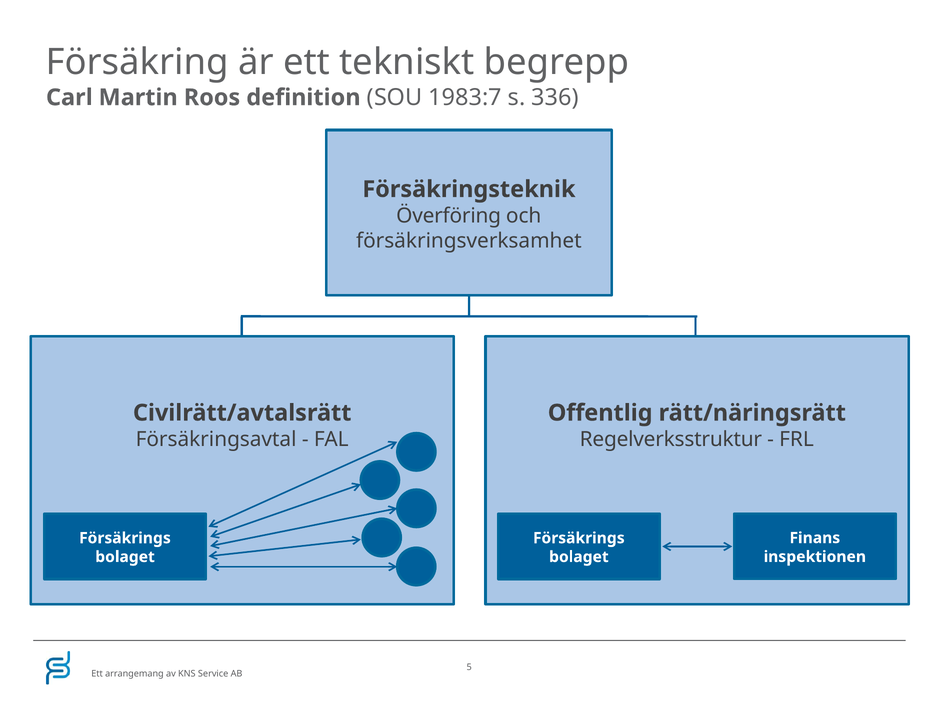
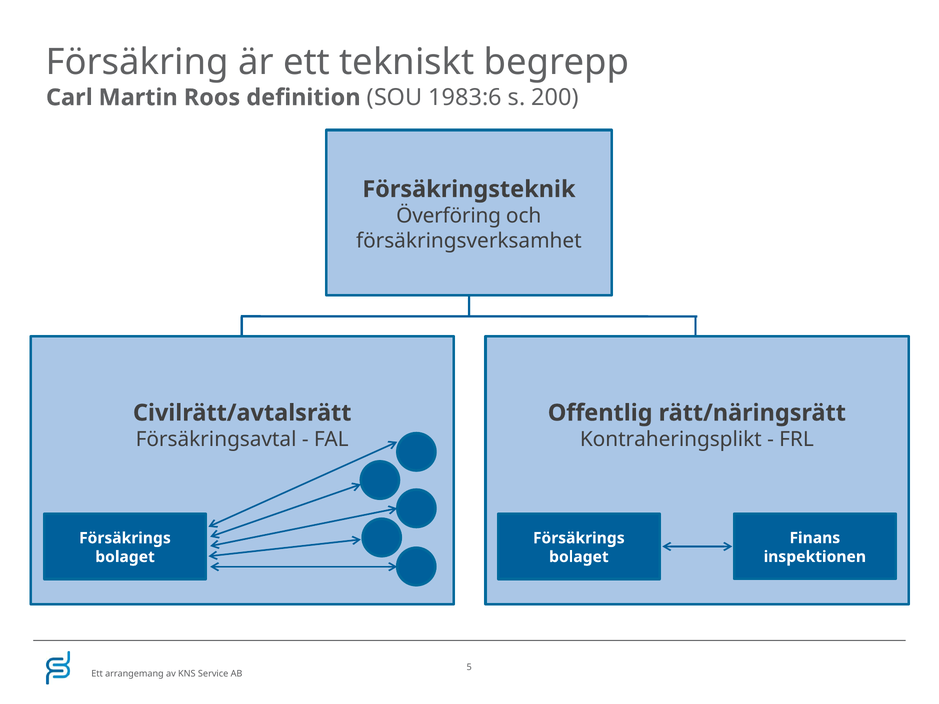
1983:7: 1983:7 -> 1983:6
336: 336 -> 200
Regelverksstruktur: Regelverksstruktur -> Kontraheringsplikt
